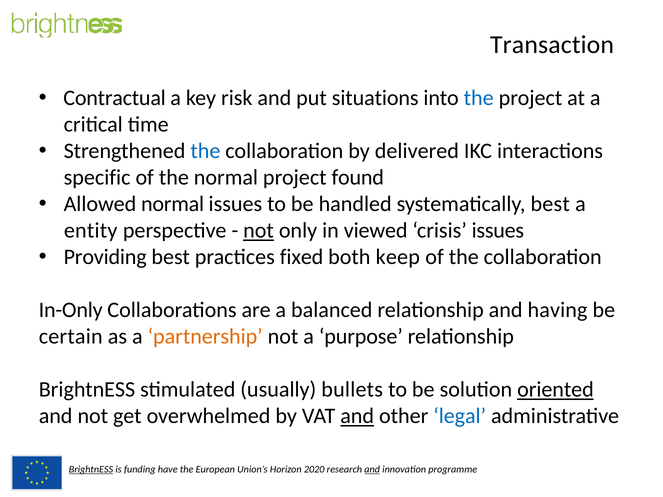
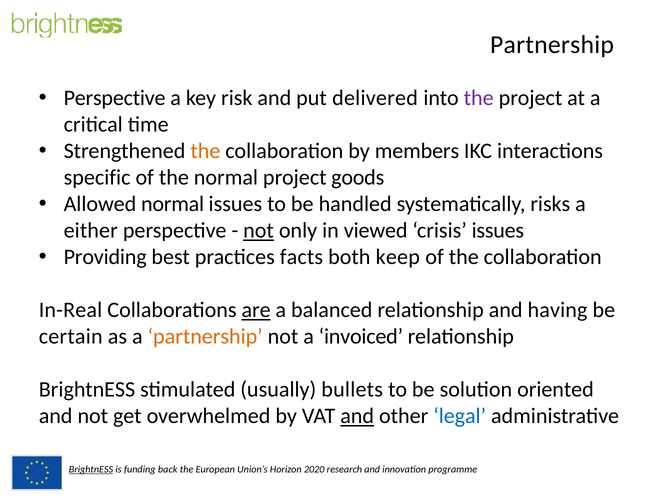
Transaction at (552, 45): Transaction -> Partnership
Contractual at (115, 98): Contractual -> Perspective
situations: situations -> delivered
the at (479, 98) colour: blue -> purple
the at (205, 151) colour: blue -> orange
delivered: delivered -> members
found: found -> goods
systematically best: best -> risks
entity: entity -> either
fixed: fixed -> facts
In-Only: In-Only -> In-Real
are underline: none -> present
purpose: purpose -> invoiced
oriented underline: present -> none
have: have -> back
and at (372, 470) underline: present -> none
